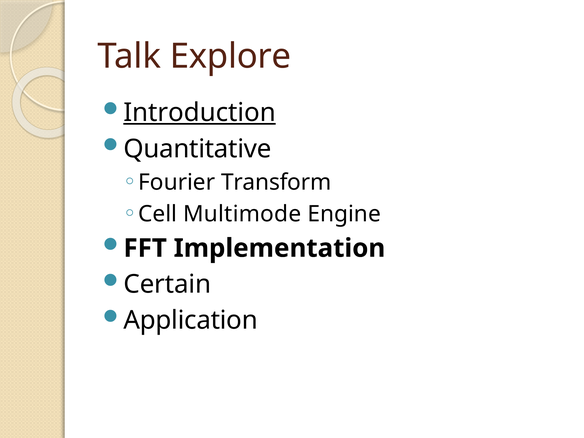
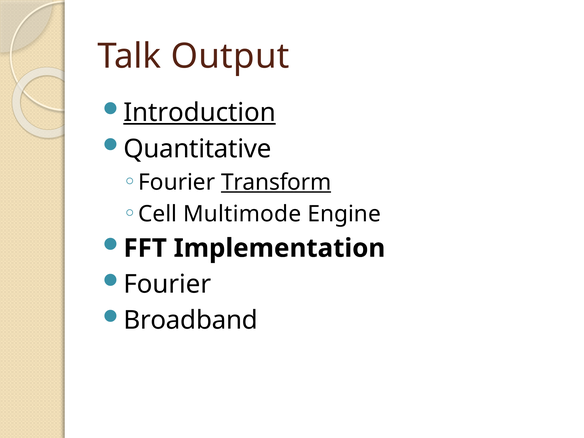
Explore: Explore -> Output
Transform underline: none -> present
Certain at (167, 284): Certain -> Fourier
Application: Application -> Broadband
